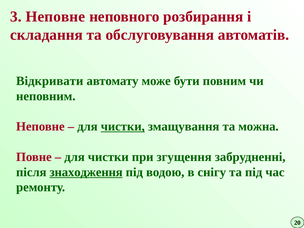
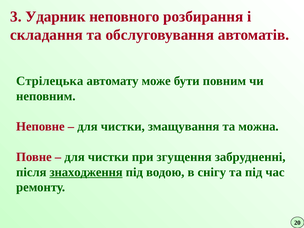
3 Неповне: Неповне -> Ударник
Відкривати: Відкривати -> Стрілецька
чистки at (123, 127) underline: present -> none
